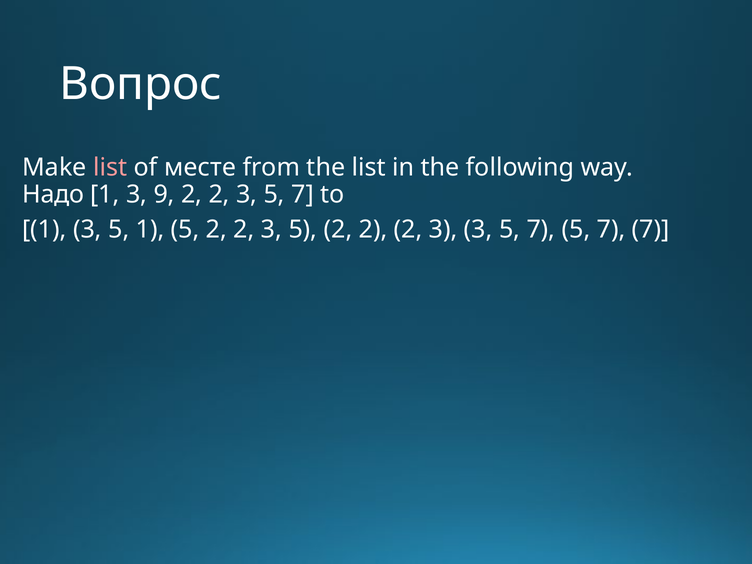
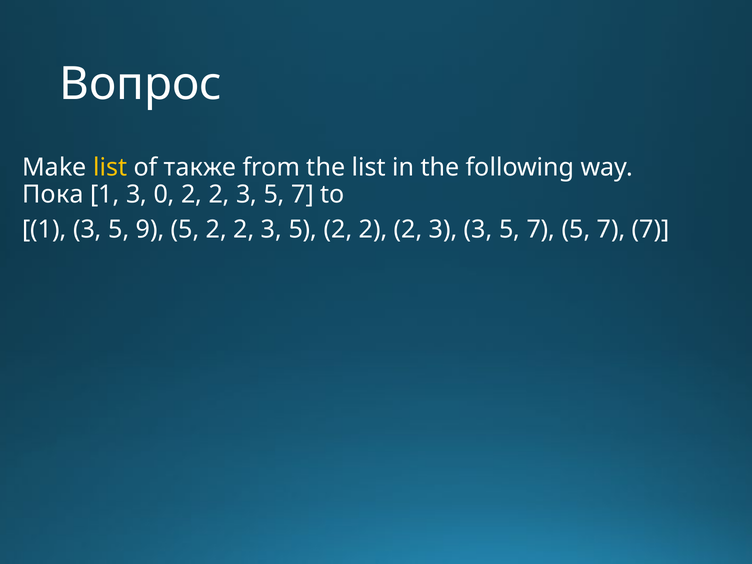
list at (110, 167) colour: pink -> yellow
месте: месте -> также
Надо: Надо -> Пока
9: 9 -> 0
5 1: 1 -> 9
